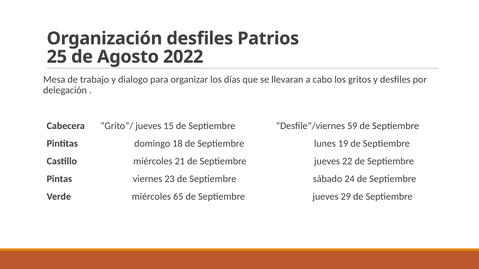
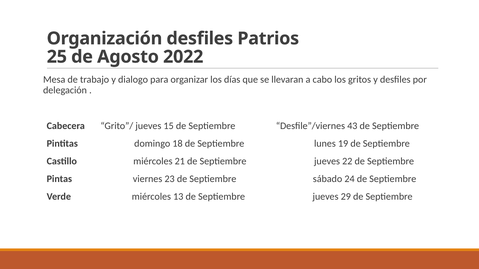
59: 59 -> 43
65: 65 -> 13
